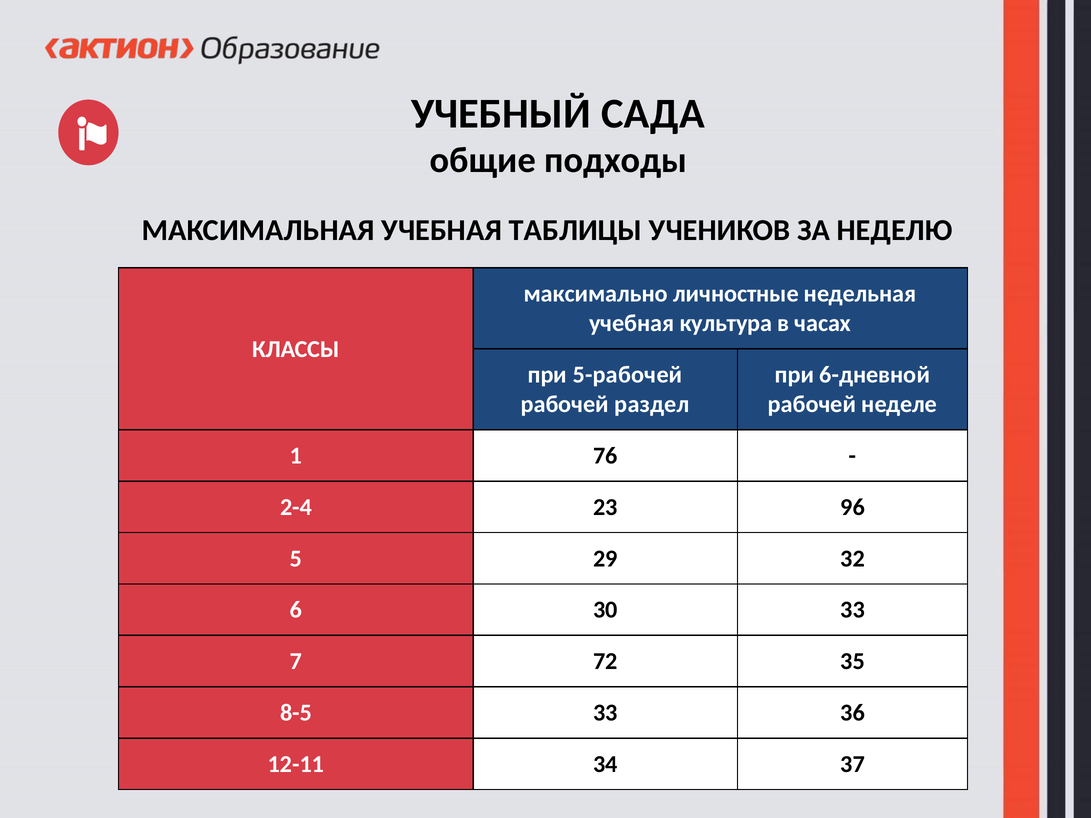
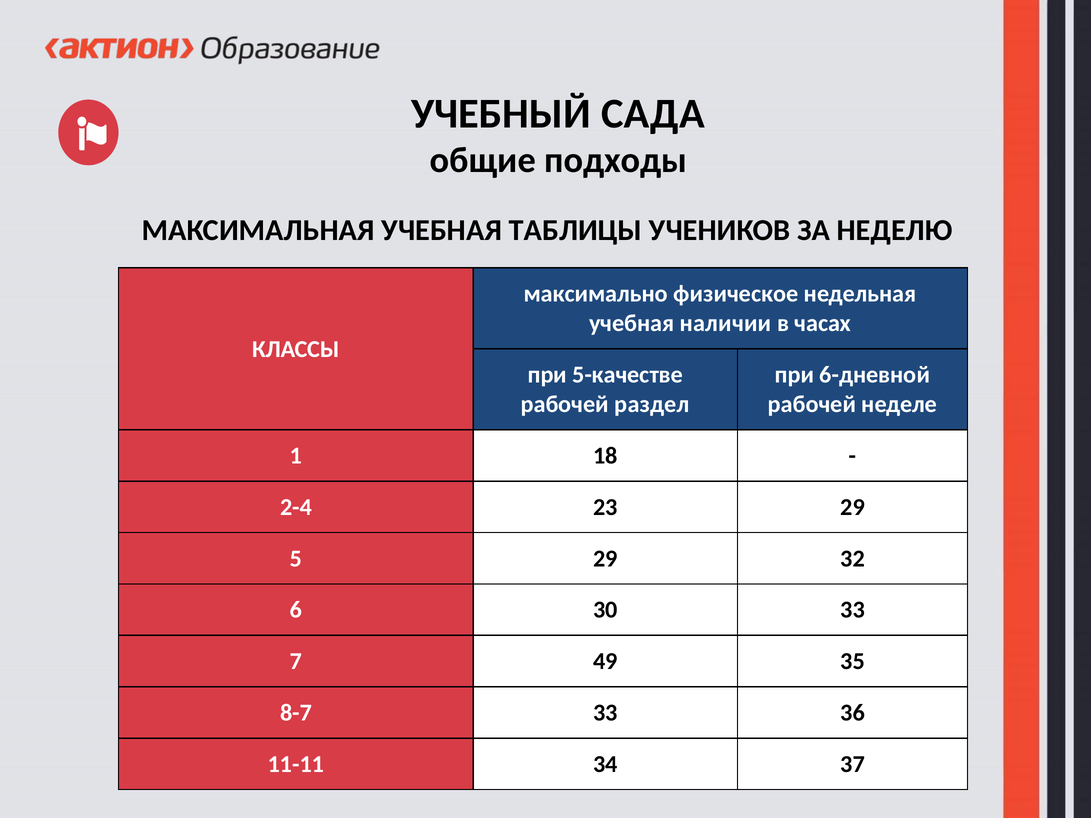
личностные: личностные -> физическое
культура: культура -> наличии
5-рабочей: 5-рабочей -> 5-качестве
76: 76 -> 18
23 96: 96 -> 29
72: 72 -> 49
8-5: 8-5 -> 8-7
12-11: 12-11 -> 11-11
